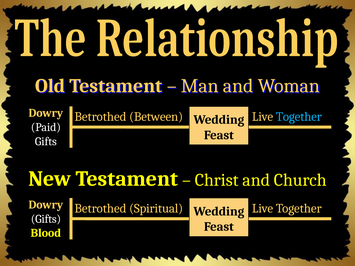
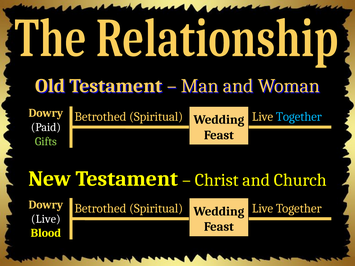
Between at (156, 117): Between -> Spiritual
Gifts at (46, 142) colour: white -> light green
Gifts at (46, 219): Gifts -> Live
